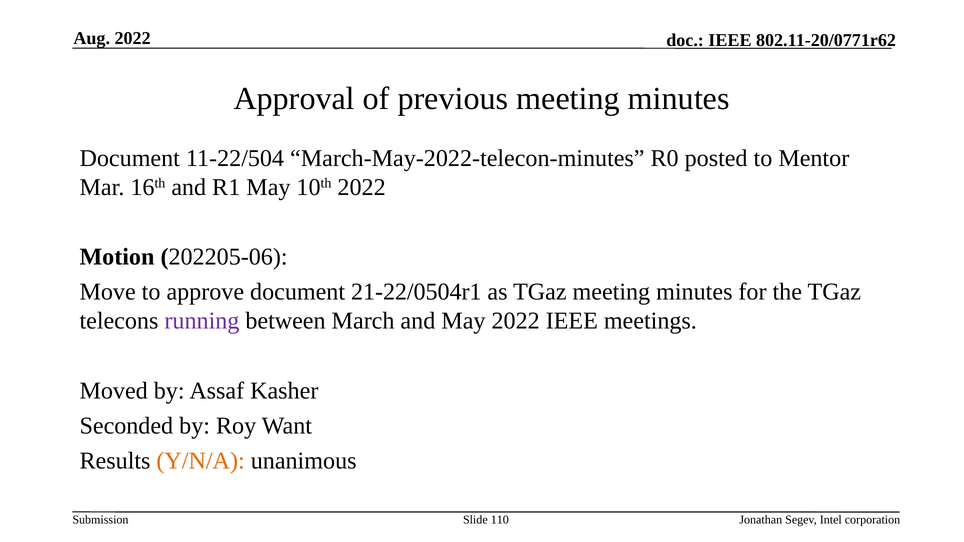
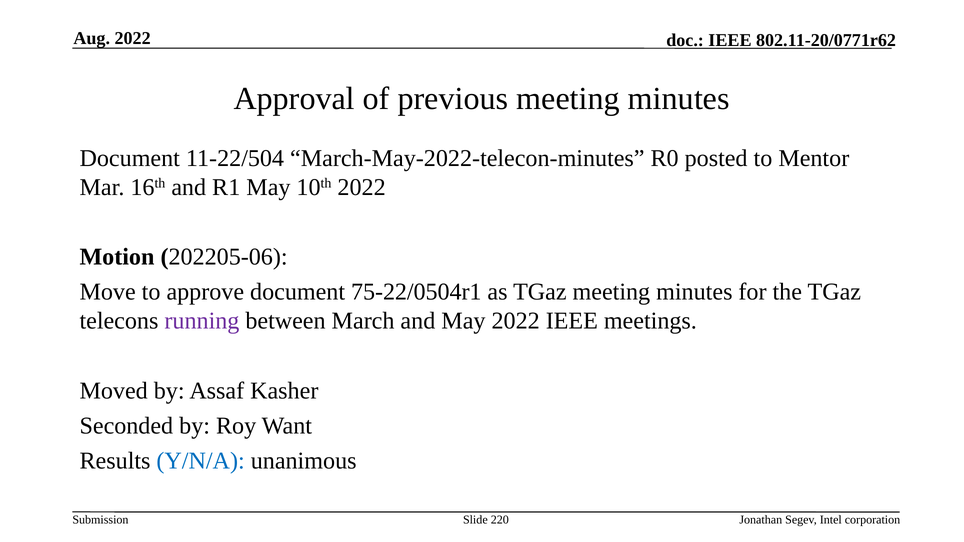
21-22/0504r1: 21-22/0504r1 -> 75-22/0504r1
Y/N/A colour: orange -> blue
110: 110 -> 220
